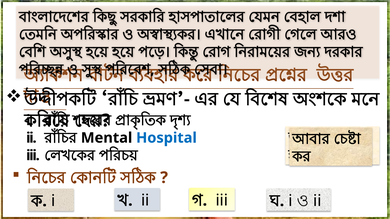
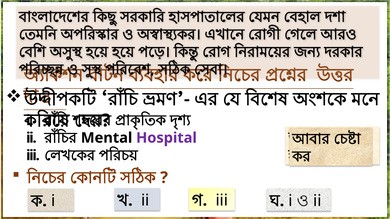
Hospital colour: blue -> purple
